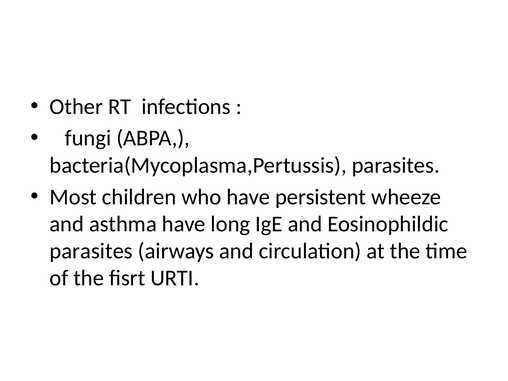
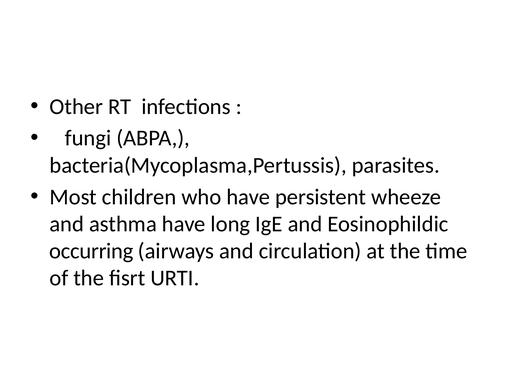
parasites at (91, 251): parasites -> occurring
